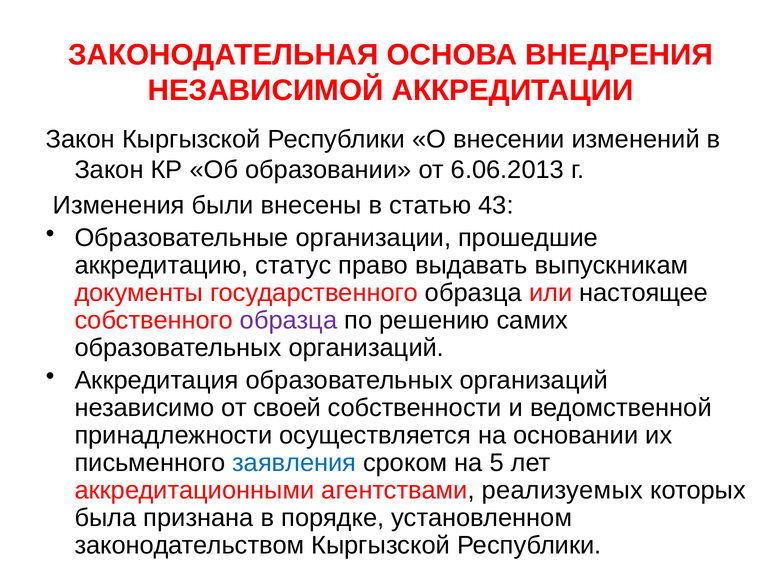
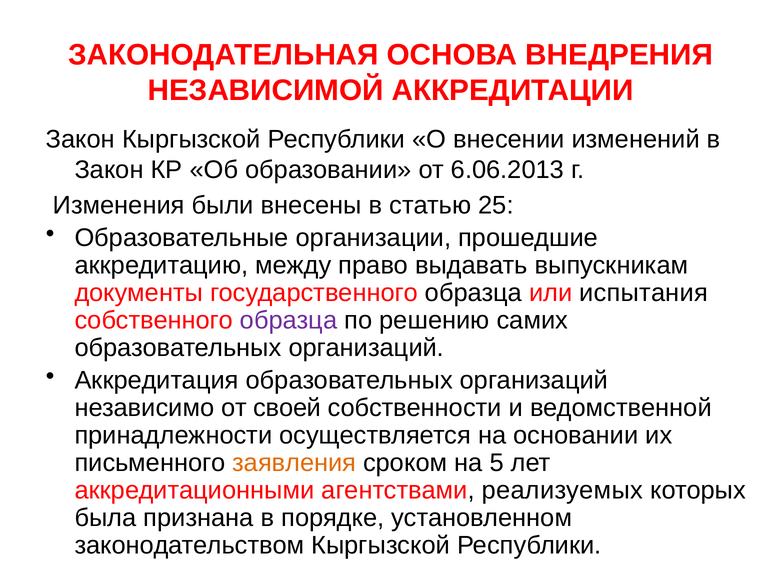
43: 43 -> 25
статус: статус -> между
настоящее: настоящее -> испытания
заявления colour: blue -> orange
